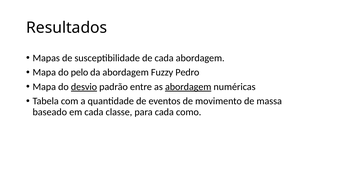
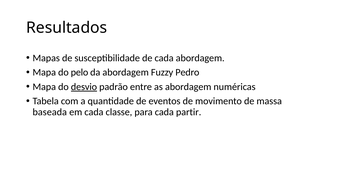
abordagem at (188, 87) underline: present -> none
baseado: baseado -> baseada
como: como -> partir
